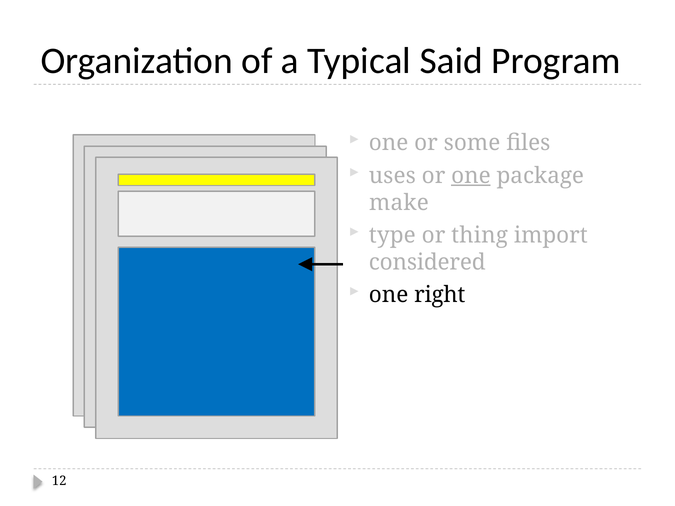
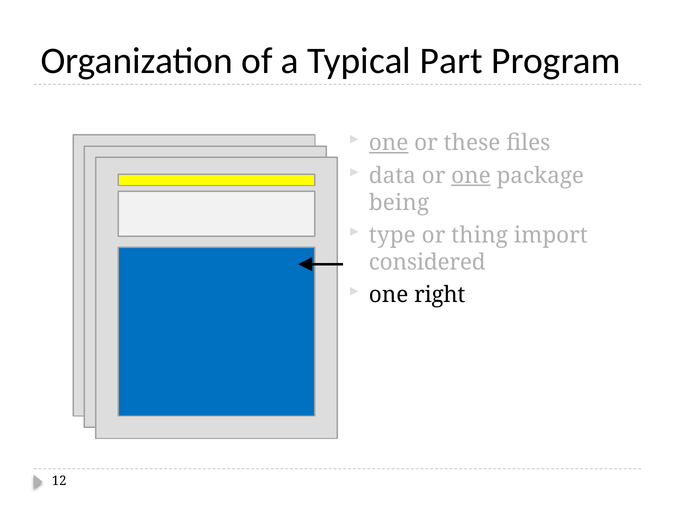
Said: Said -> Part
one at (389, 143) underline: none -> present
some: some -> these
uses: uses -> data
make: make -> being
